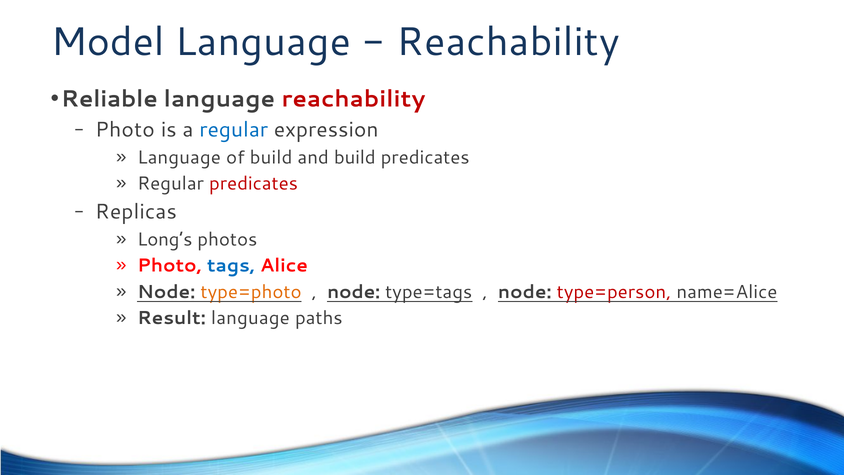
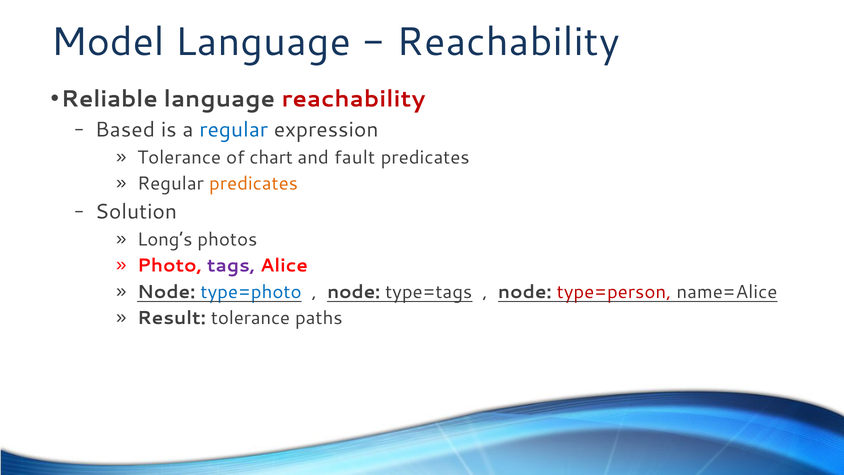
Photo at (125, 130): Photo -> Based
Language at (179, 157): Language -> Tolerance
of build: build -> chart
and build: build -> fault
predicates at (254, 184) colour: red -> orange
Replicas: Replicas -> Solution
tags colour: blue -> purple
type=photo colour: orange -> blue
Result language: language -> tolerance
